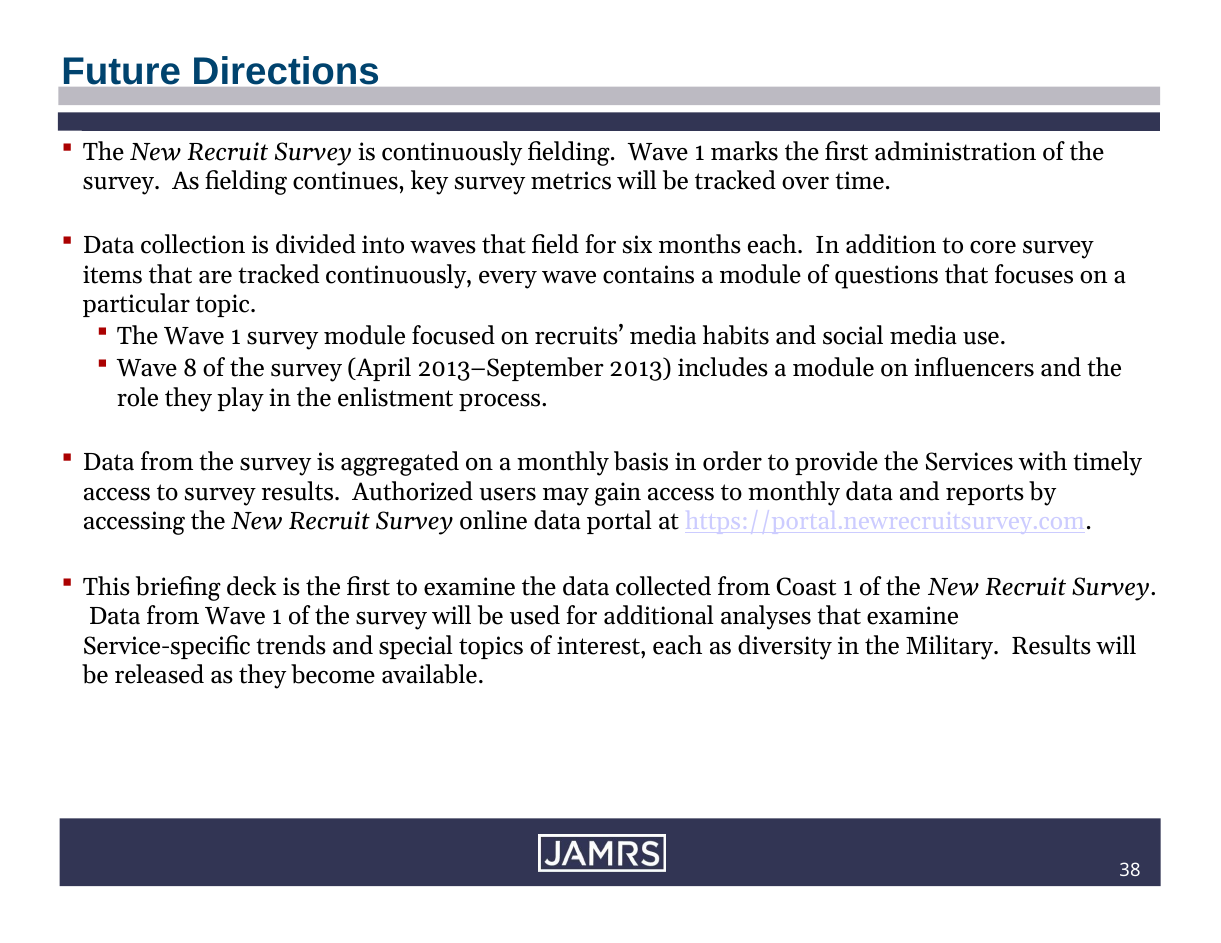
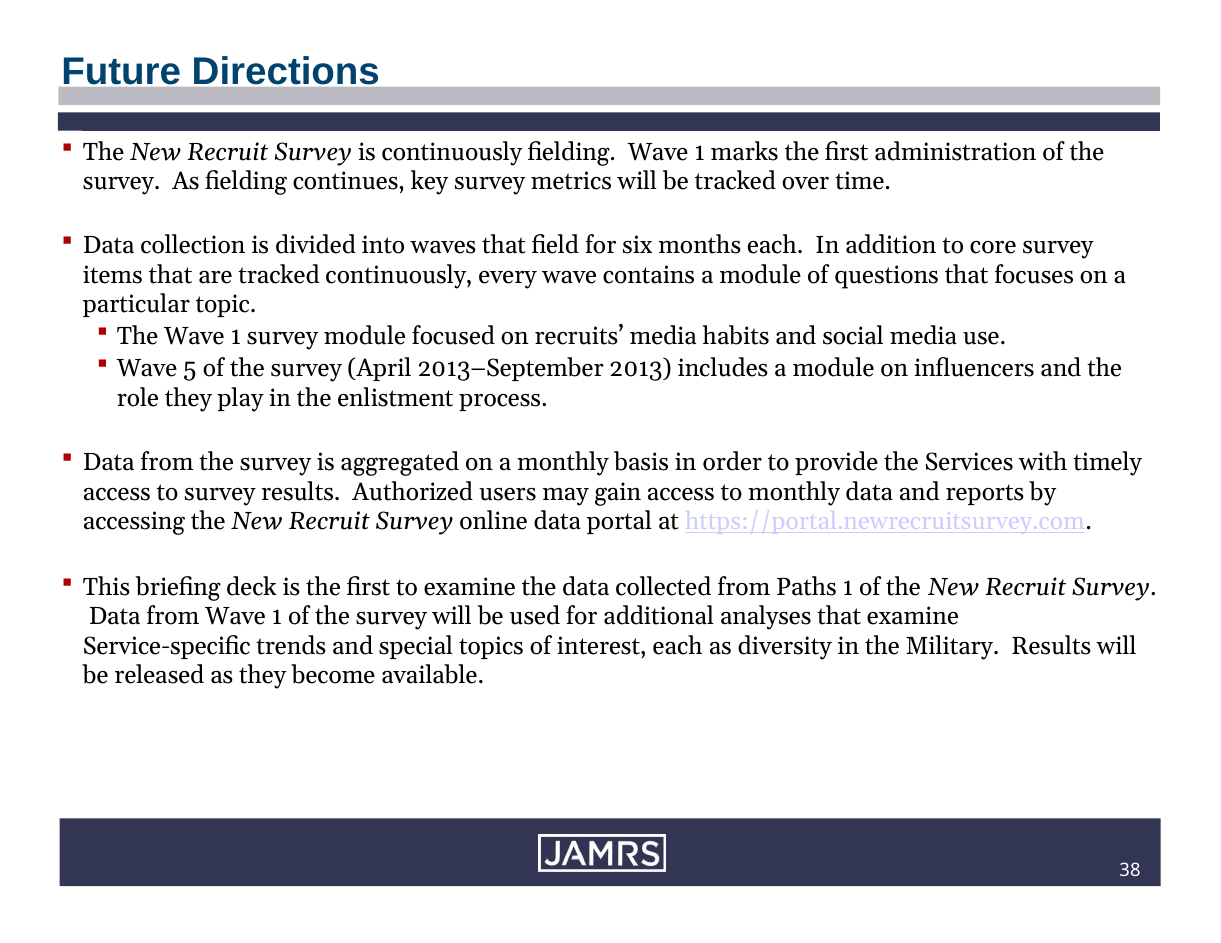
8: 8 -> 5
Coast: Coast -> Paths
